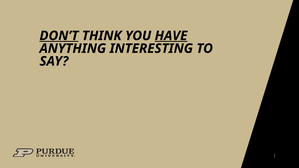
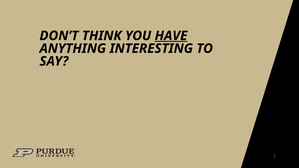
DON’T underline: present -> none
